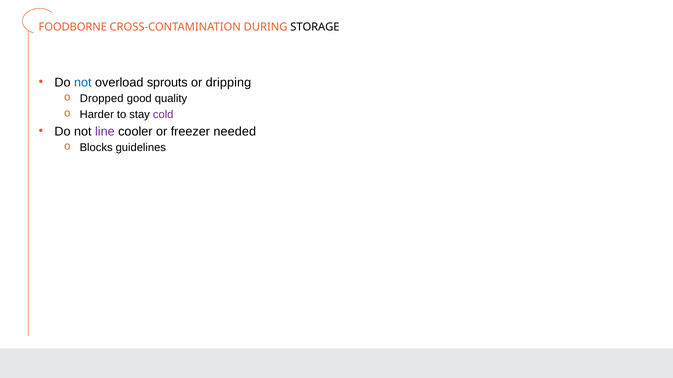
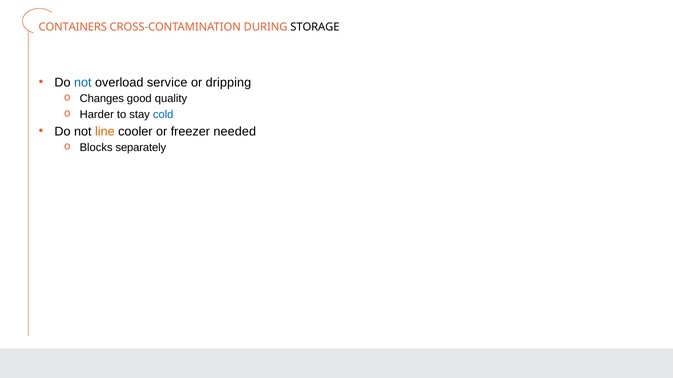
FOODBORNE: FOODBORNE -> CONTAINERS
sprouts: sprouts -> service
Dropped: Dropped -> Changes
cold colour: purple -> blue
line colour: purple -> orange
guidelines: guidelines -> separately
